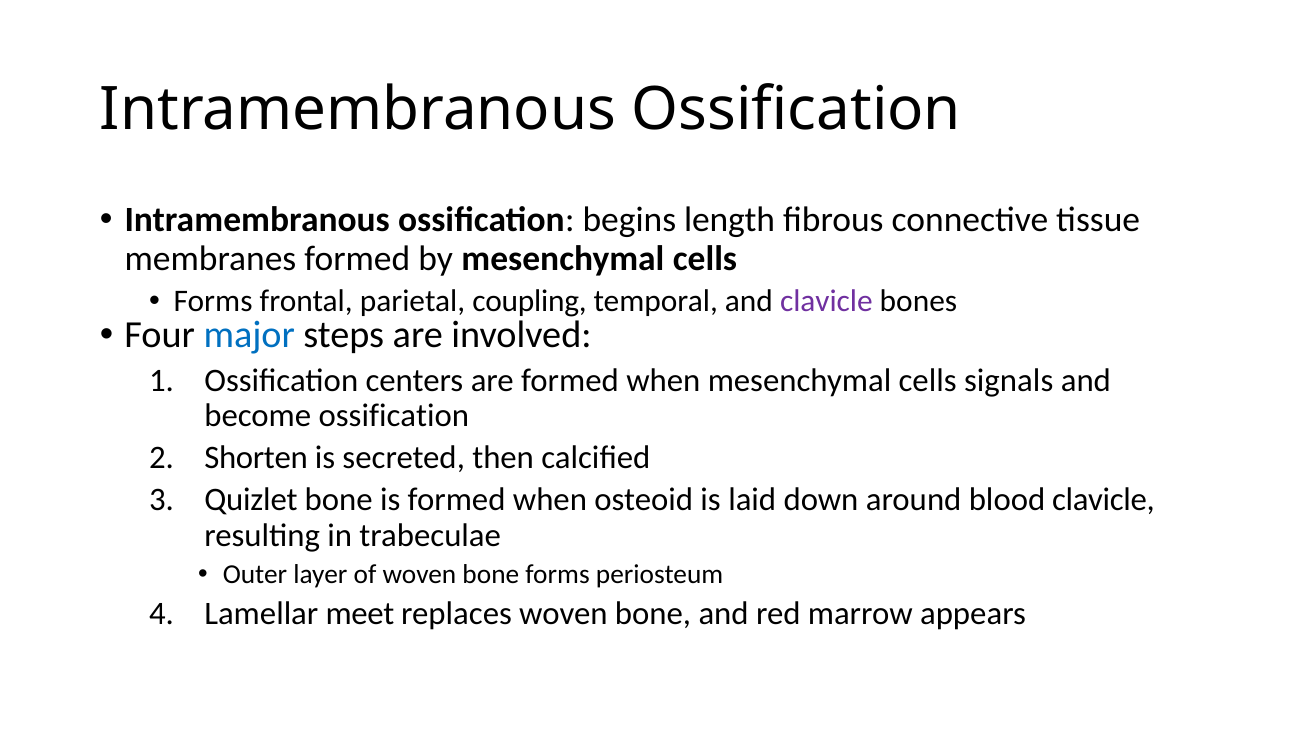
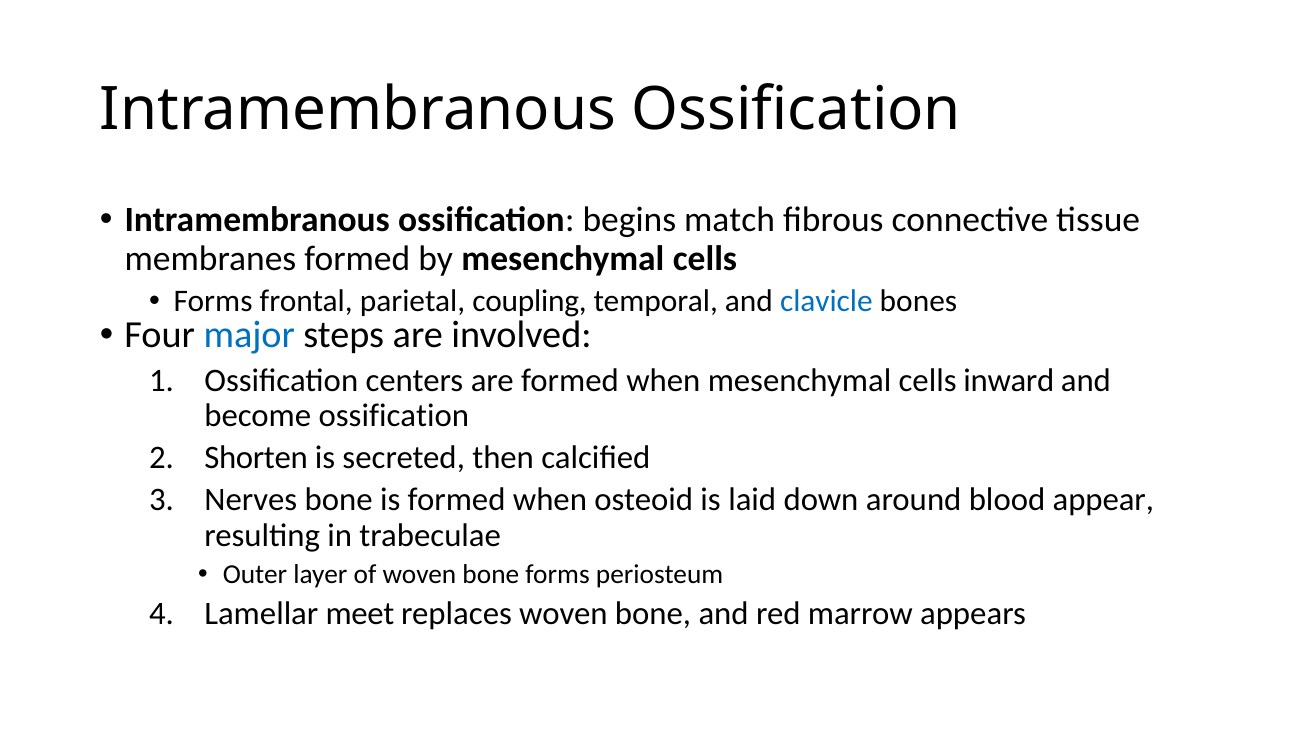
length: length -> match
clavicle at (826, 301) colour: purple -> blue
signals: signals -> inward
Quizlet: Quizlet -> Nerves
blood clavicle: clavicle -> appear
